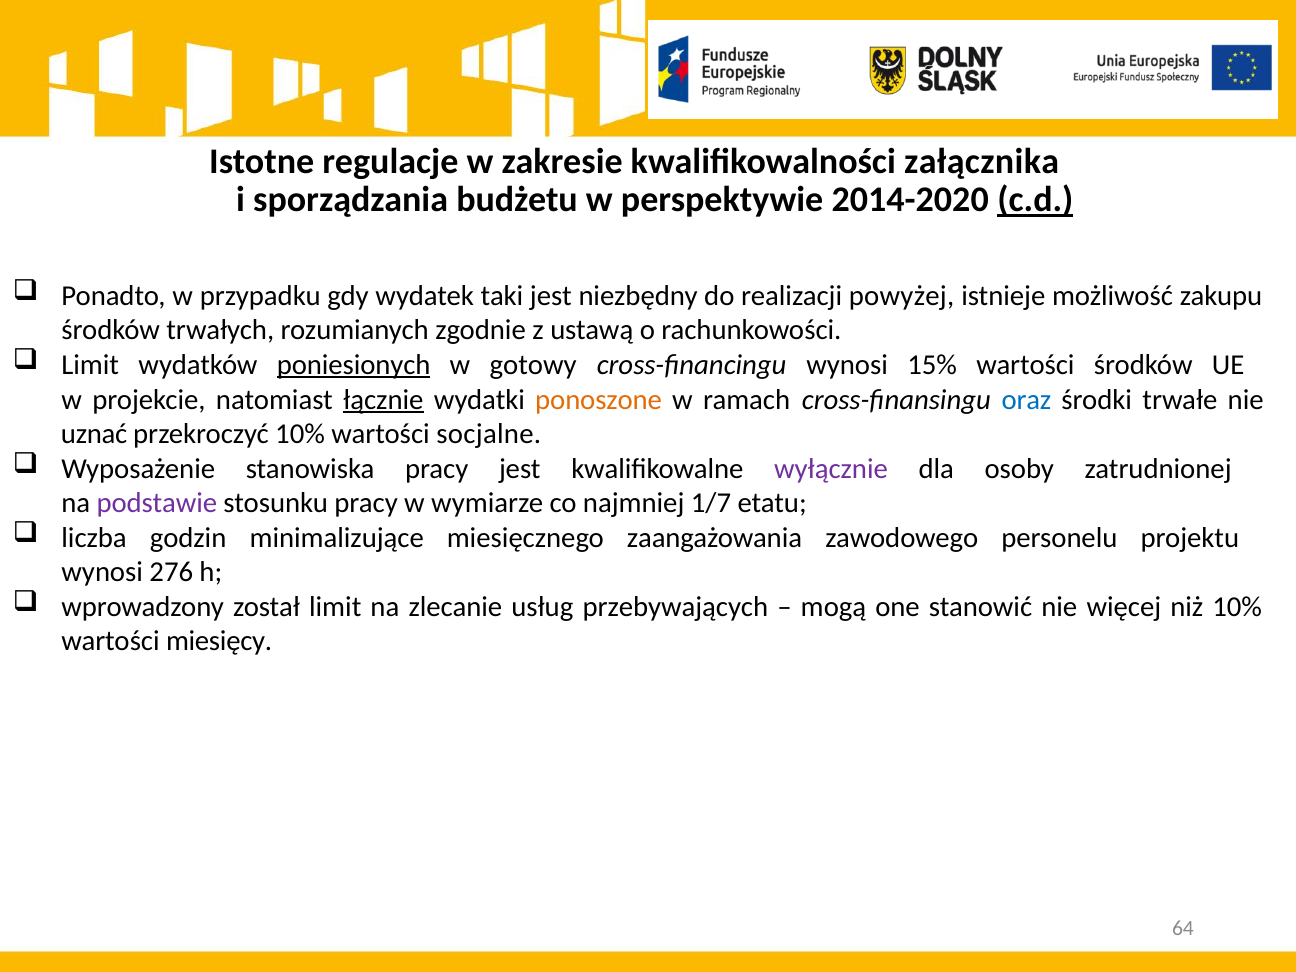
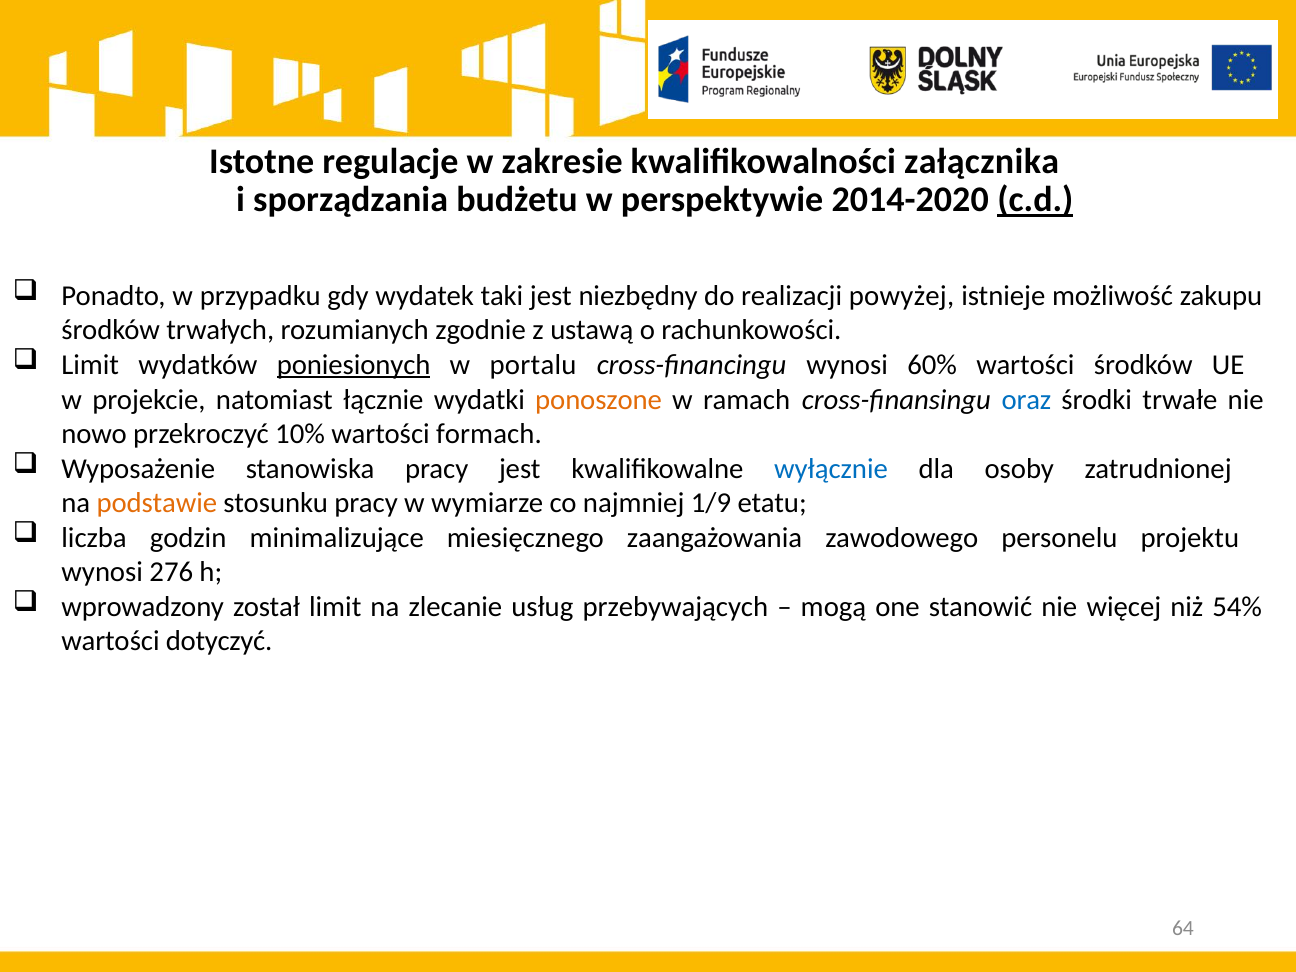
gotowy: gotowy -> portalu
15%: 15% -> 60%
łącznie underline: present -> none
uznać: uznać -> nowo
socjalne: socjalne -> formach
wyłącznie colour: purple -> blue
podstawie colour: purple -> orange
1/7: 1/7 -> 1/9
niż 10%: 10% -> 54%
miesięcy: miesięcy -> dotyczyć
